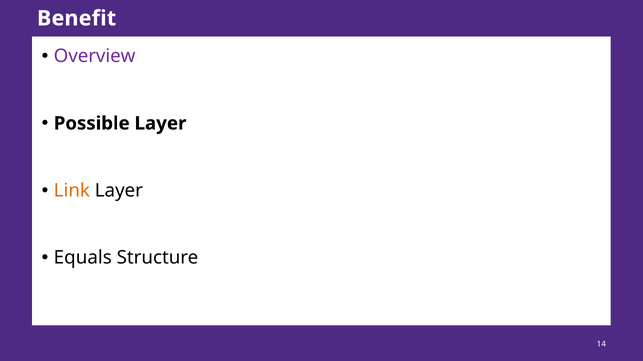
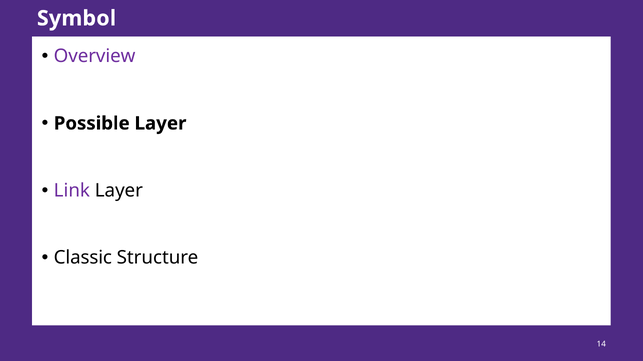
Benefit: Benefit -> Symbol
Link colour: orange -> purple
Equals: Equals -> Classic
